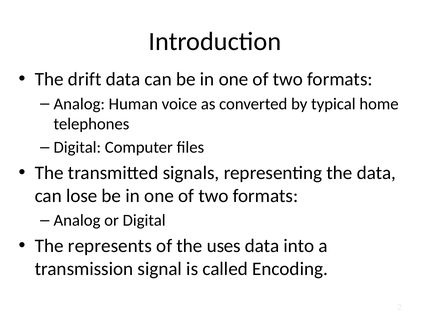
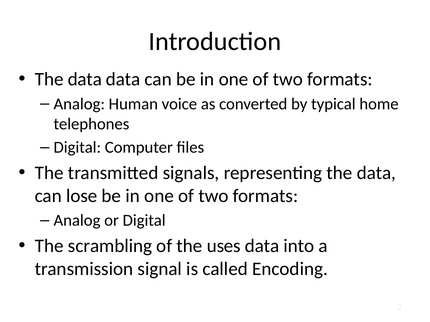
drift at (85, 79): drift -> data
represents: represents -> scrambling
